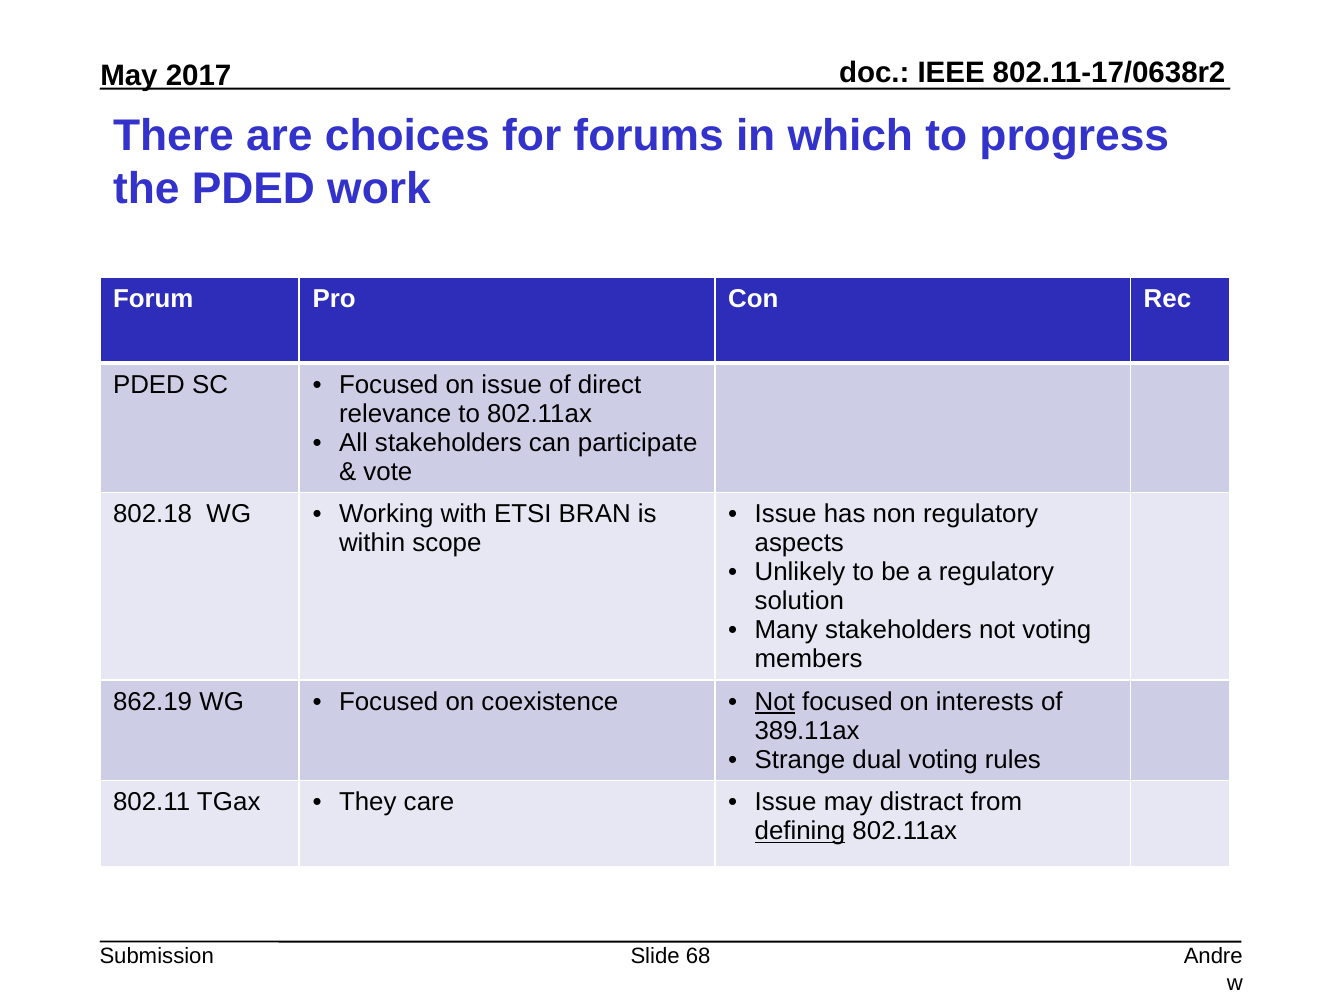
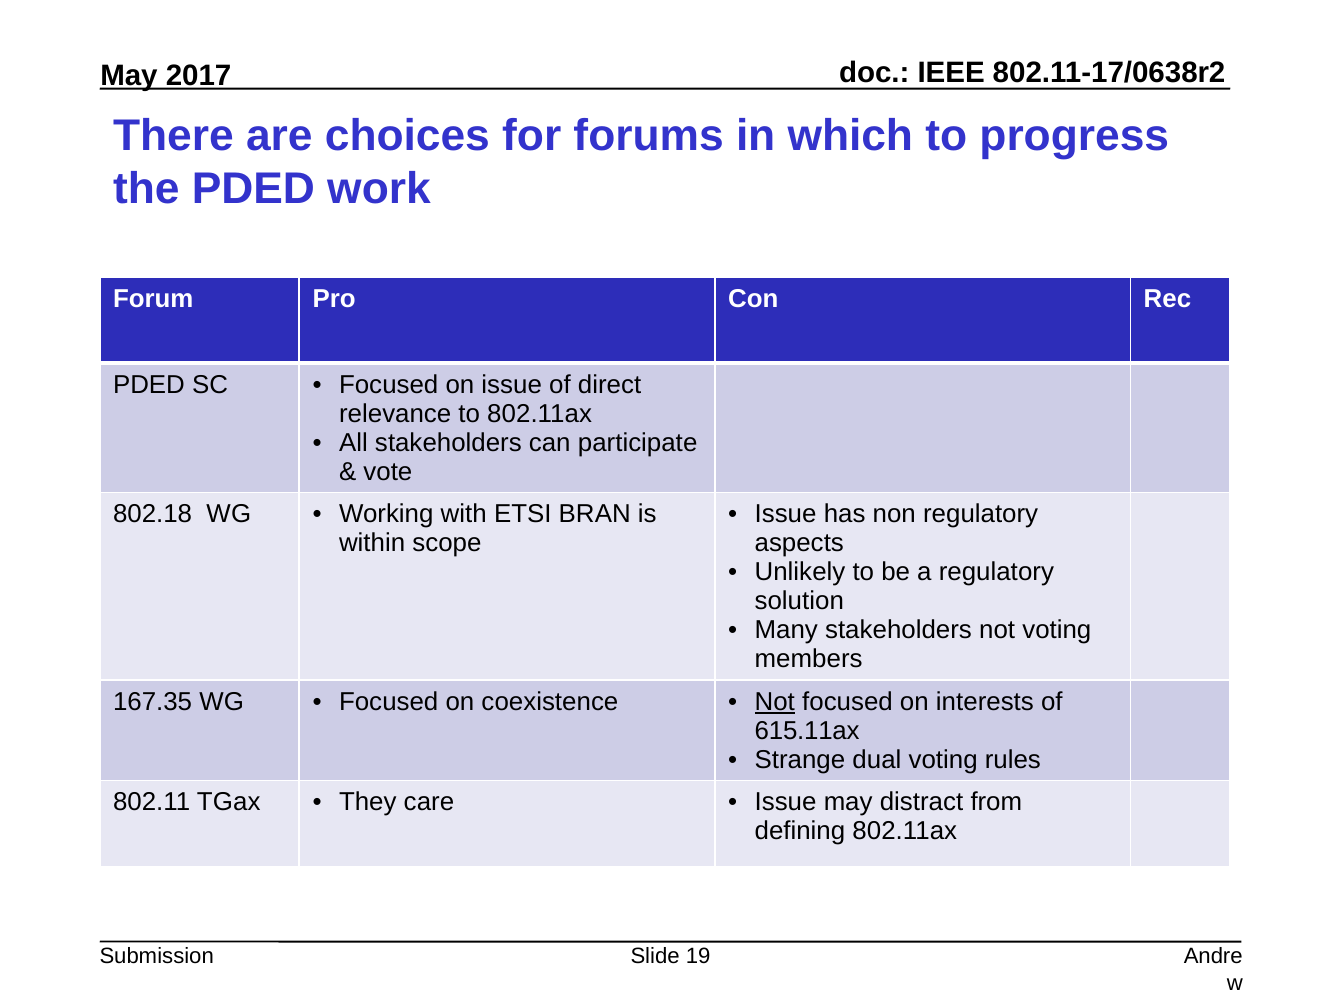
862.19: 862.19 -> 167.35
389.11ax: 389.11ax -> 615.11ax
defining underline: present -> none
68: 68 -> 19
